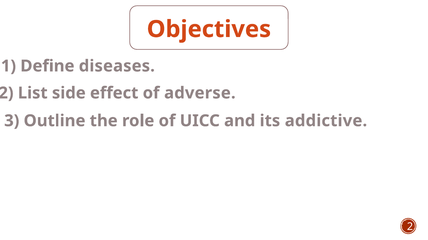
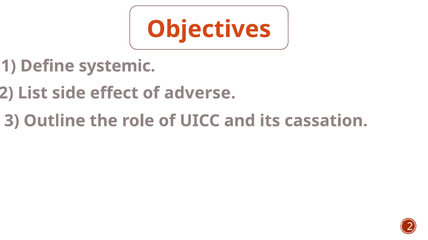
diseases: diseases -> systemic
addictive: addictive -> cassation
